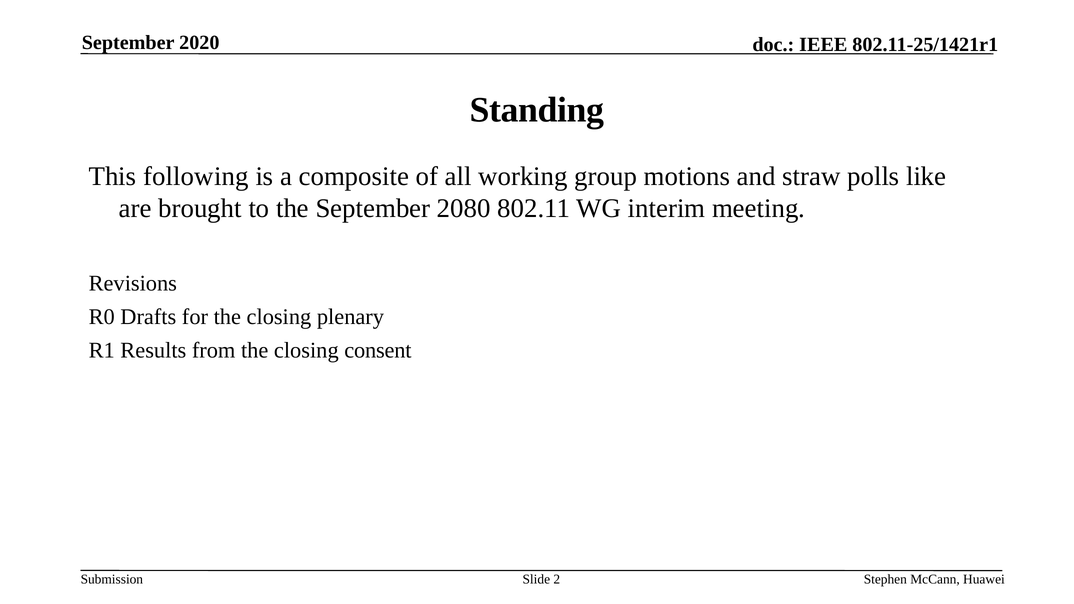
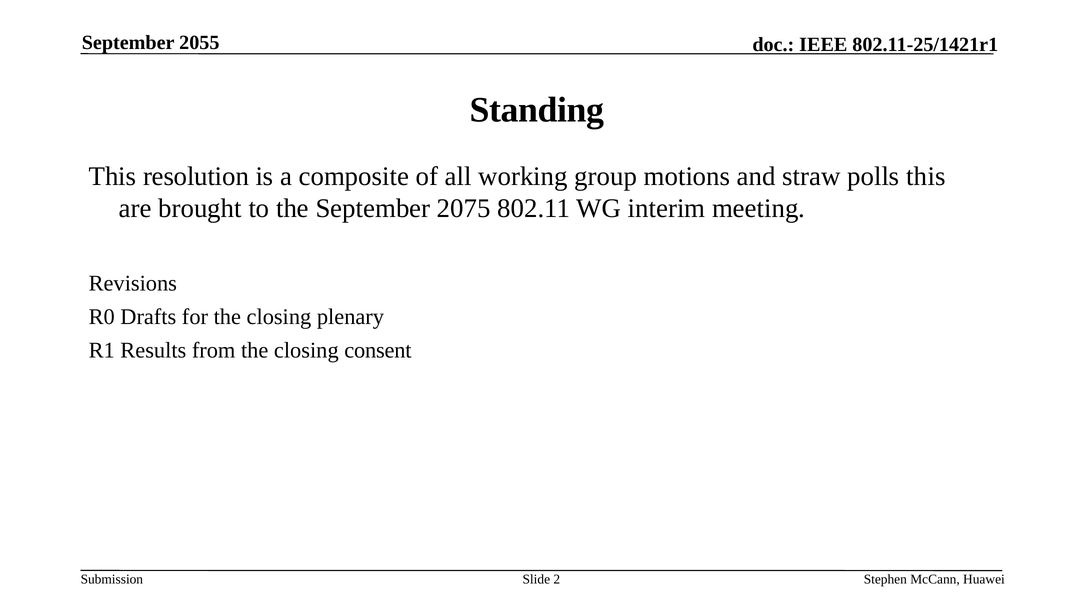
2020: 2020 -> 2055
following: following -> resolution
polls like: like -> this
2080: 2080 -> 2075
